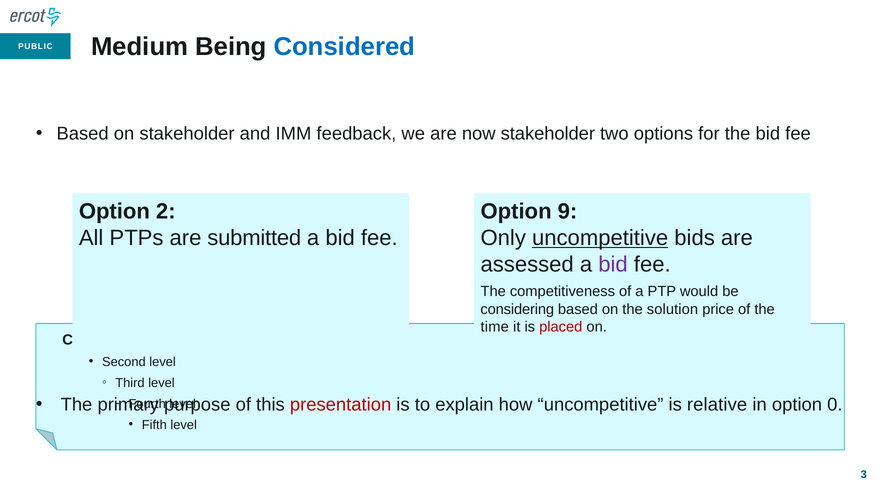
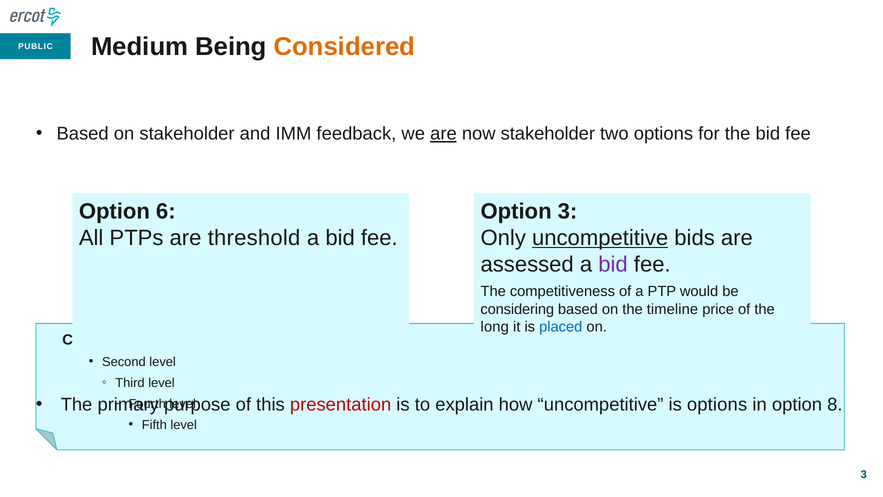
Considered colour: blue -> orange
are at (443, 134) underline: none -> present
2: 2 -> 6
Option 9: 9 -> 3
submitted: submitted -> threshold
solution: solution -> timeline
time: time -> long
placed colour: red -> blue
is relative: relative -> options
0: 0 -> 8
